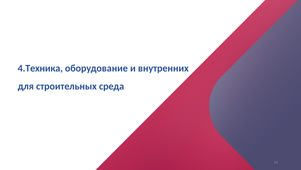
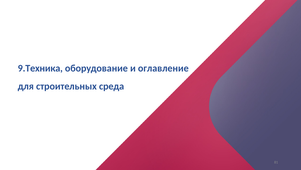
4.Техника: 4.Техника -> 9.Техника
внутренних: внутренних -> оглавление
